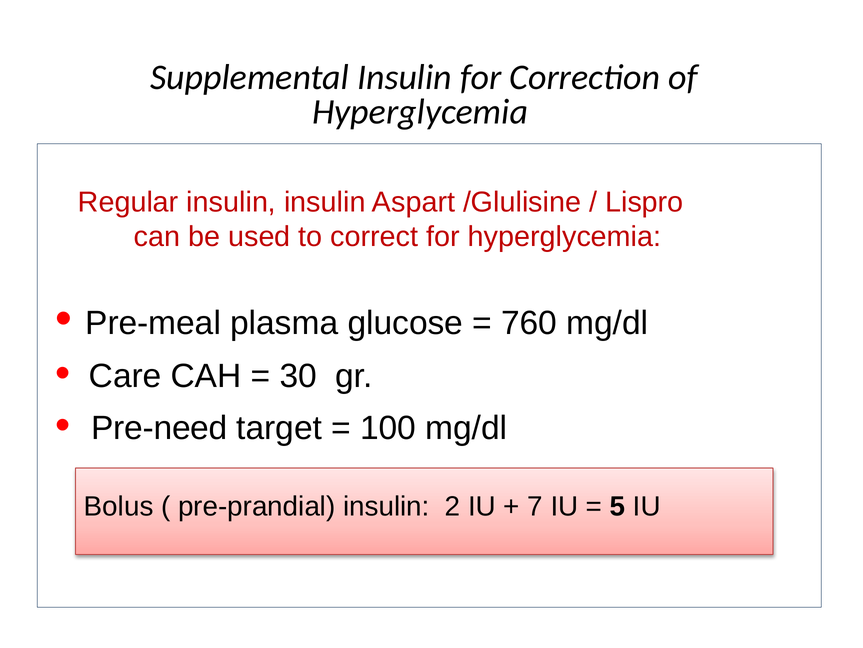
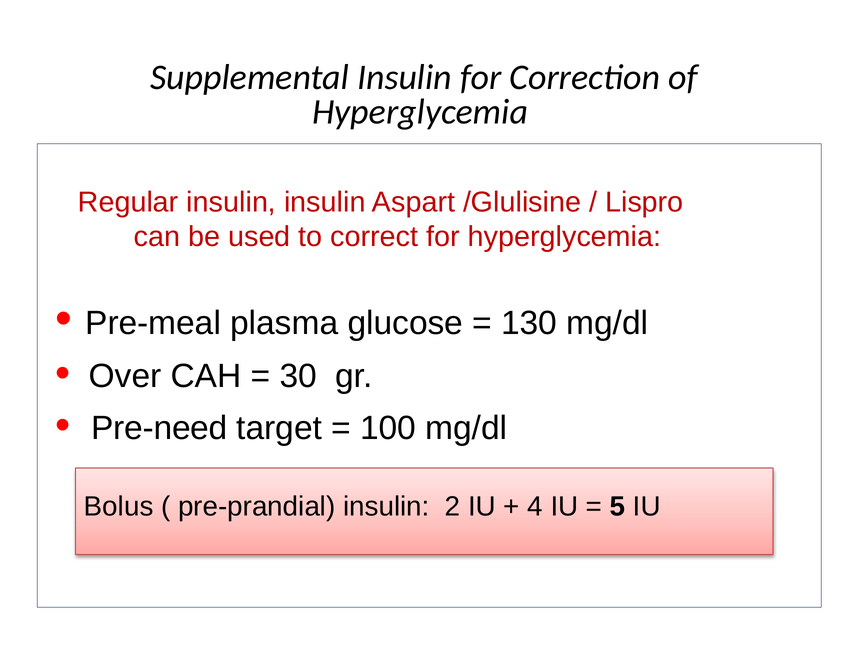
760: 760 -> 130
Care: Care -> Over
7: 7 -> 4
